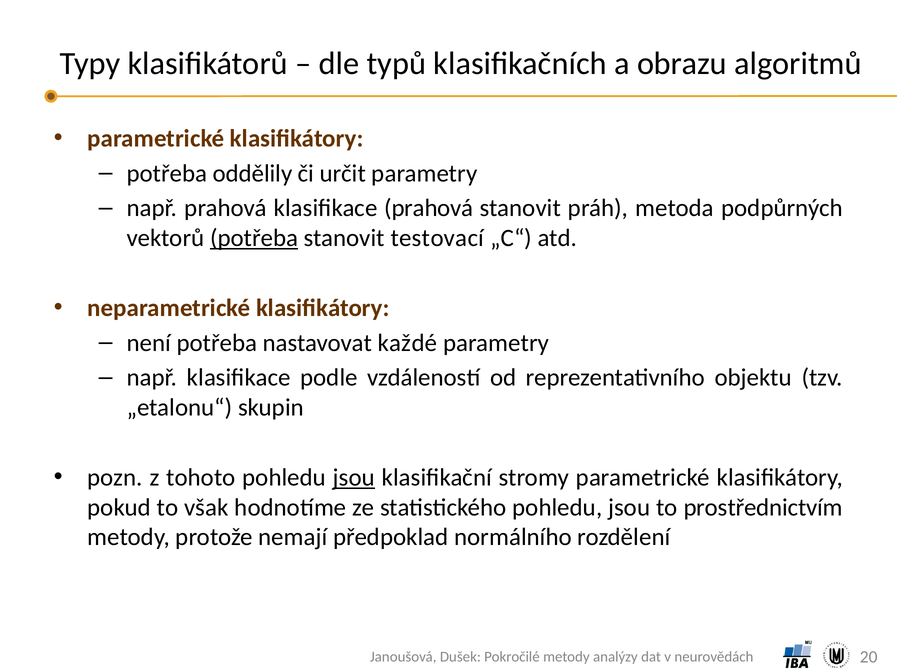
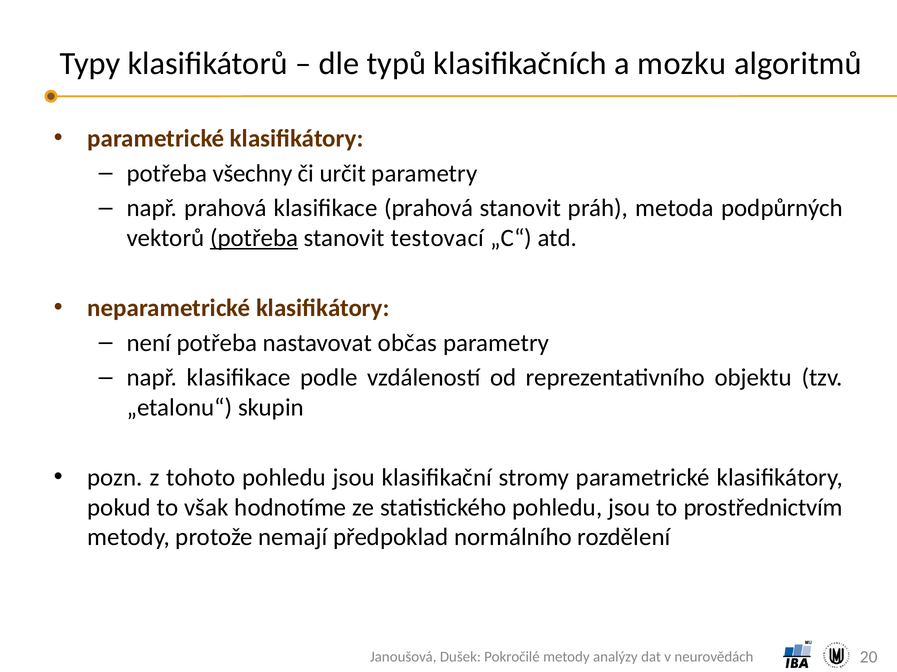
obrazu: obrazu -> mozku
oddělily: oddělily -> všechny
každé: každé -> občas
jsou at (354, 478) underline: present -> none
